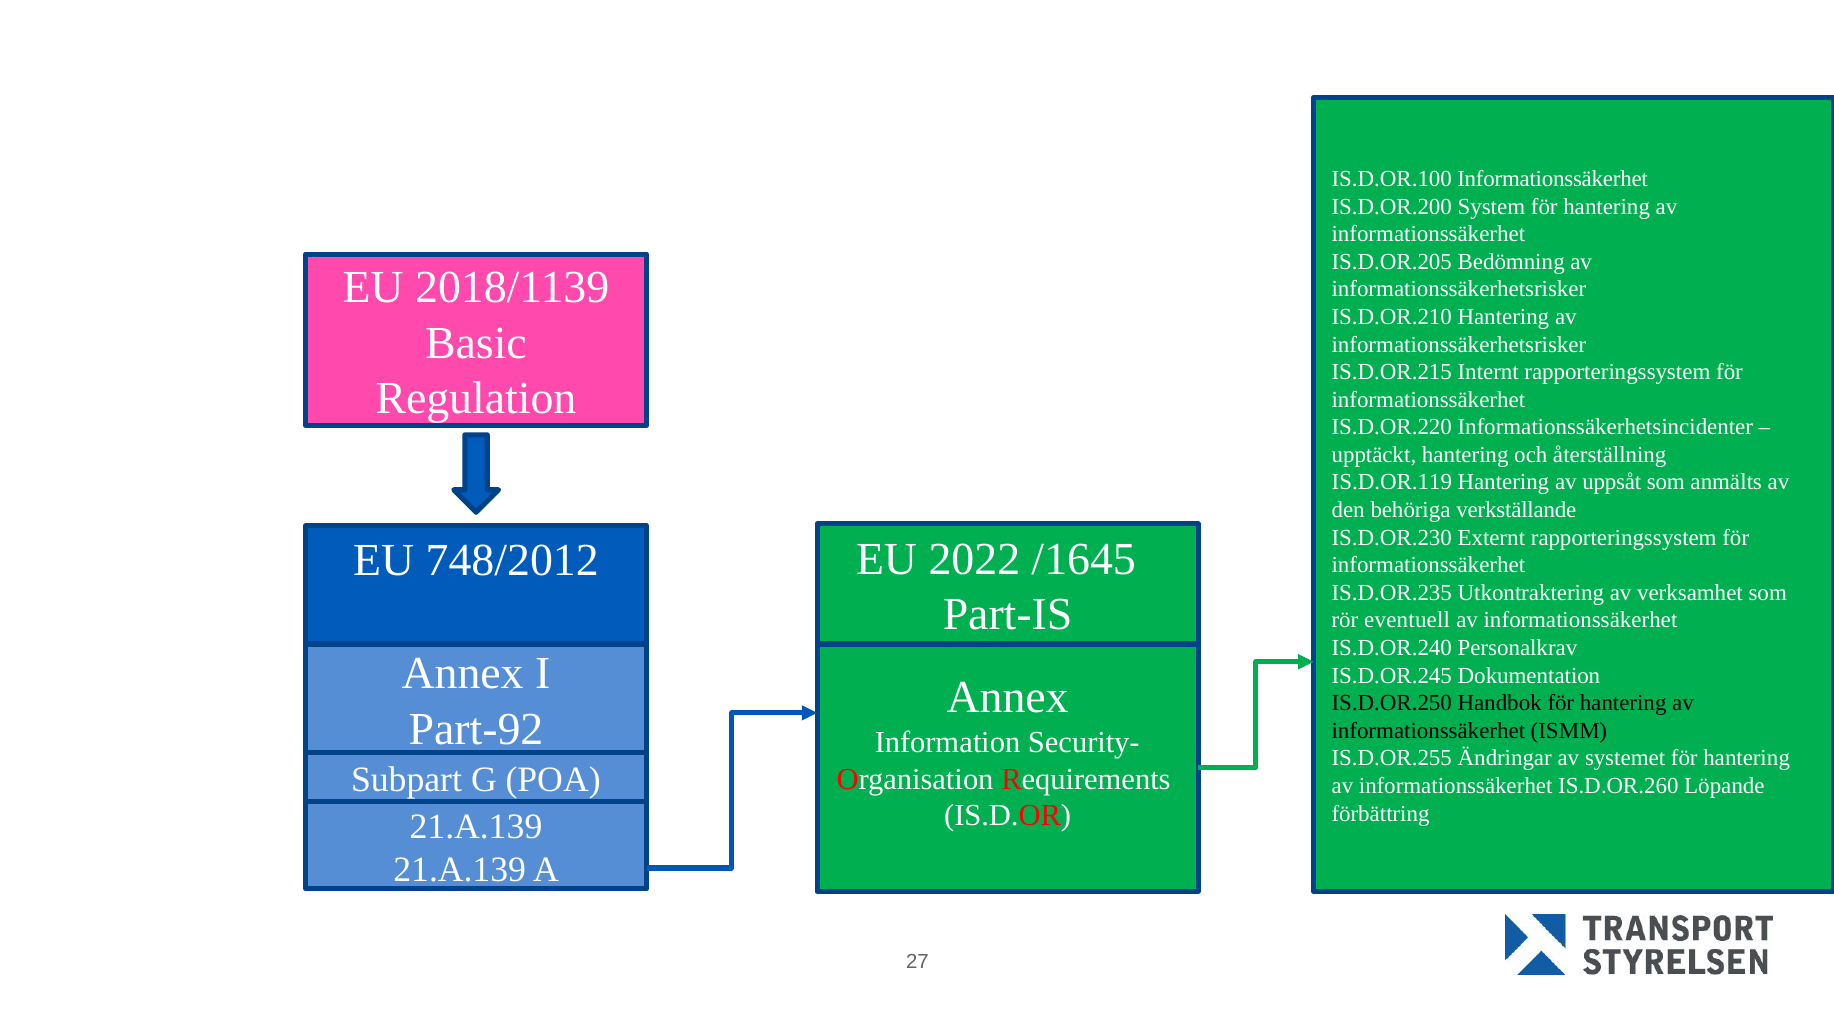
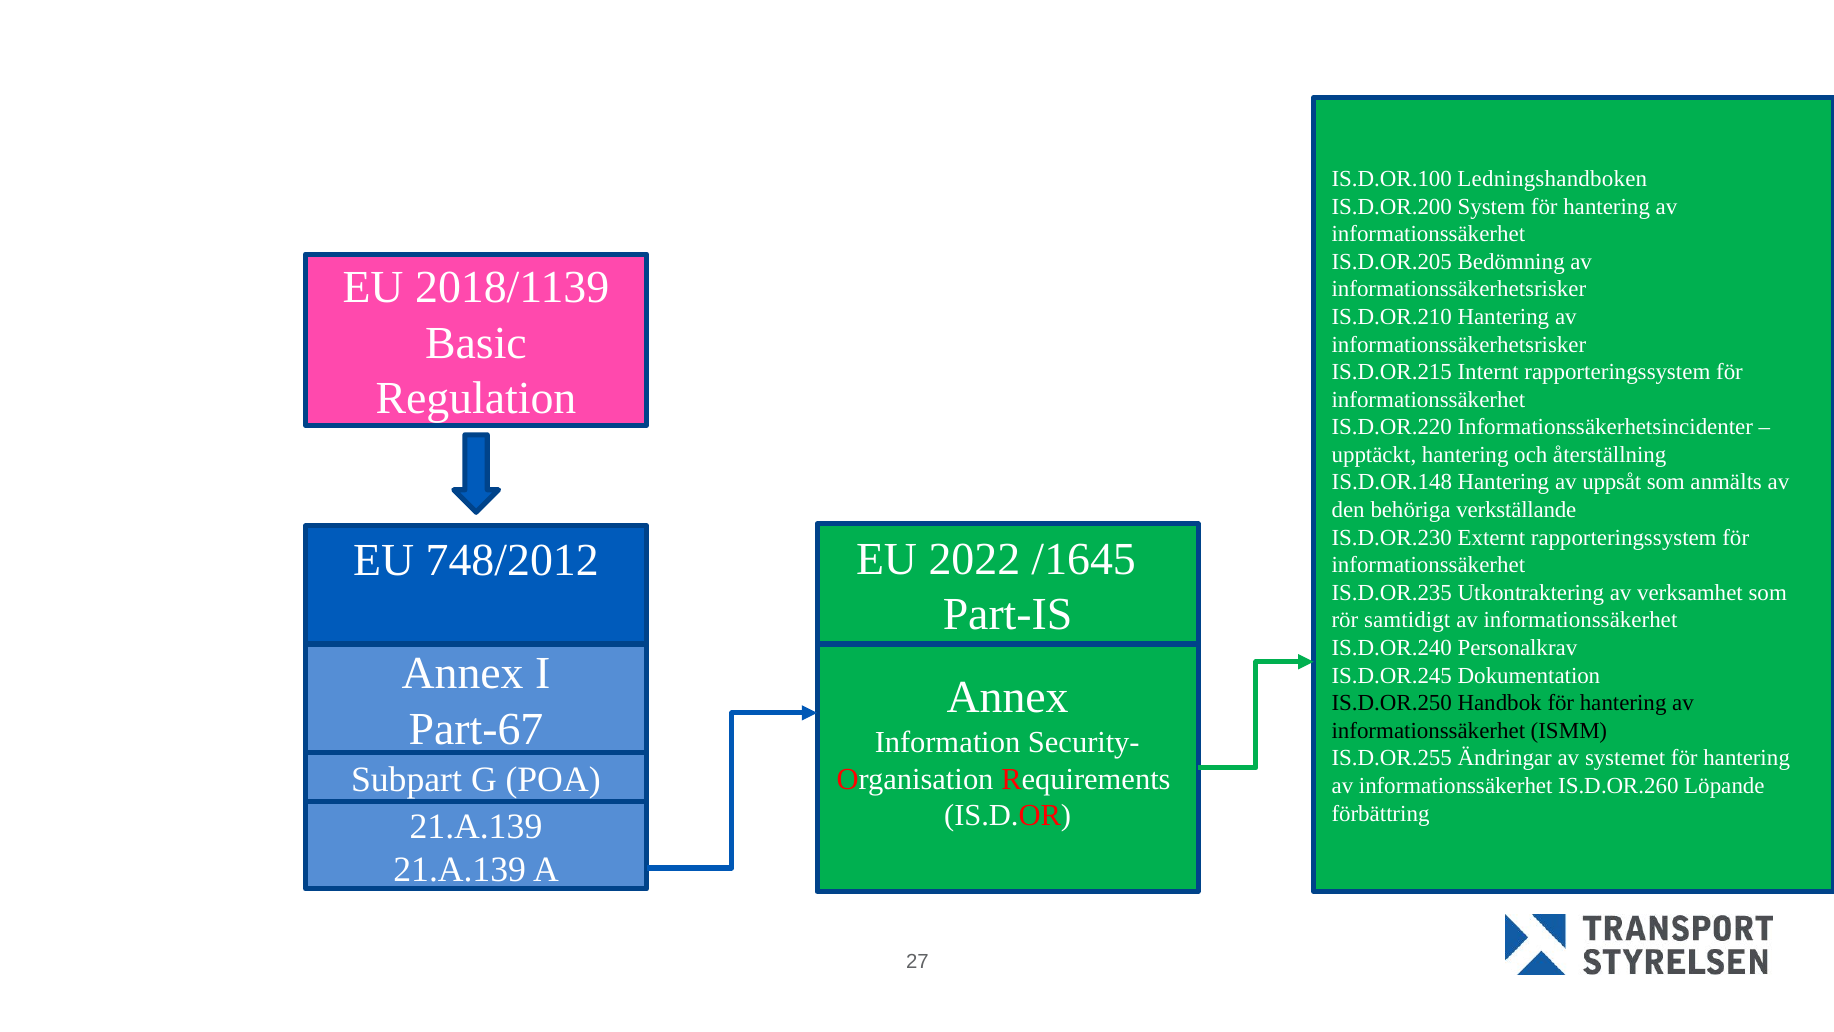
IS.D.OR.100 Informationssäkerhet: Informationssäkerhet -> Ledningshandboken
IS.D.OR.119: IS.D.OR.119 -> IS.D.OR.148
eventuell: eventuell -> samtidigt
Part-92: Part-92 -> Part-67
